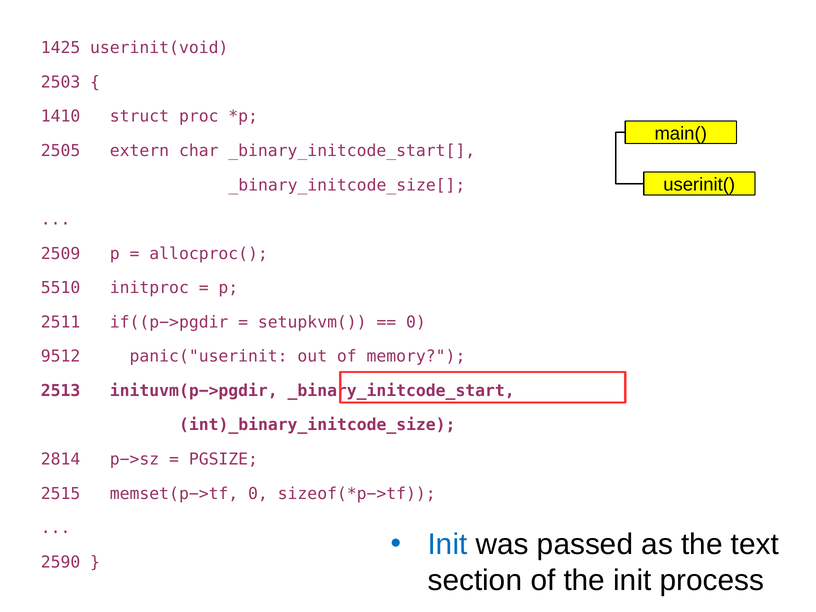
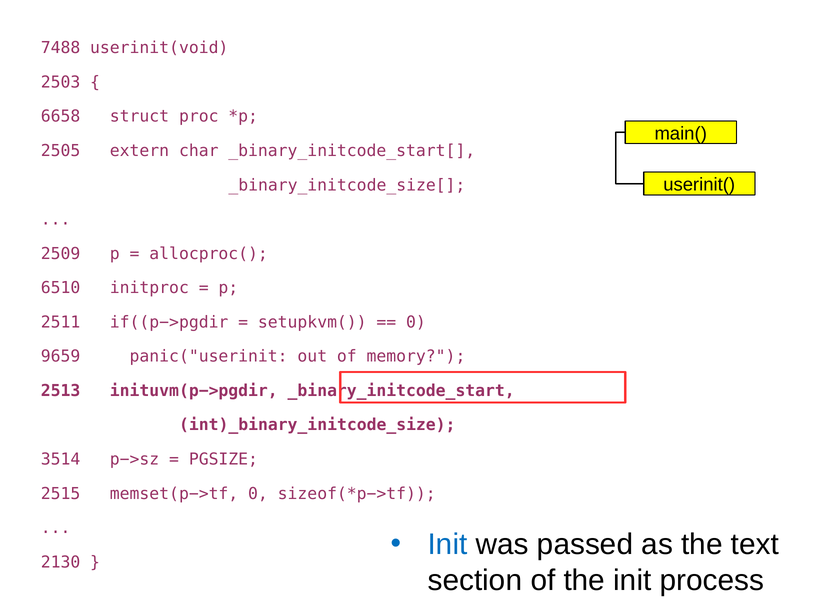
1425: 1425 -> 7488
1410: 1410 -> 6658
5510: 5510 -> 6510
9512: 9512 -> 9659
2814: 2814 -> 3514
2590: 2590 -> 2130
